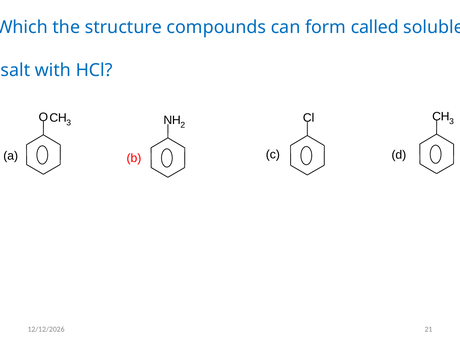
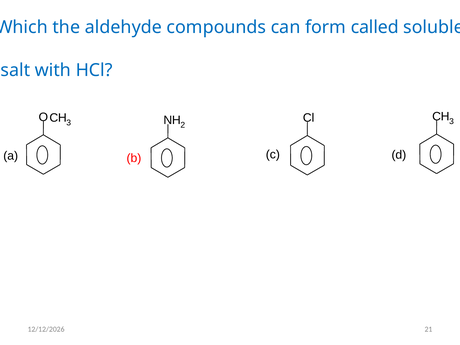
structure: structure -> aldehyde
